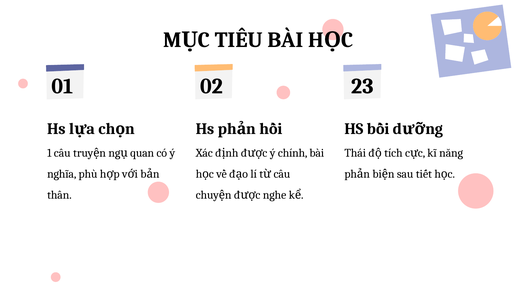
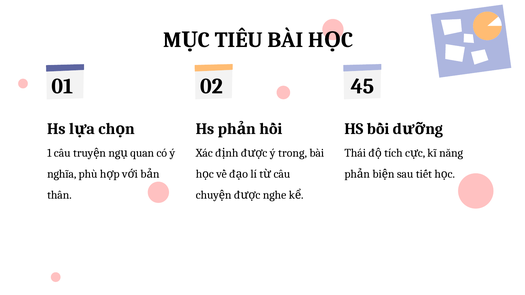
23: 23 -> 45
chính: chính -> trong
